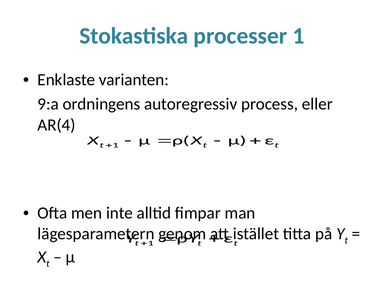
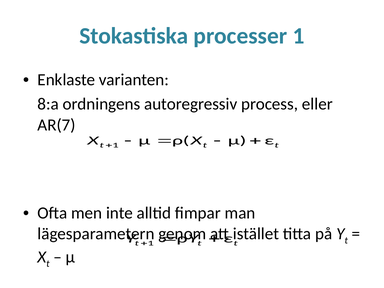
9:a: 9:a -> 8:a
AR(4: AR(4 -> AR(7
